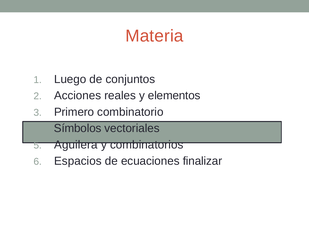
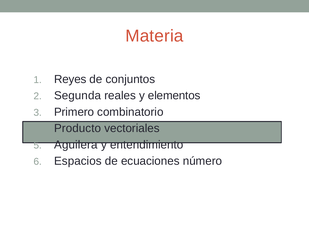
Luego: Luego -> Reyes
Acciones: Acciones -> Segunda
Símbolos: Símbolos -> Producto
combinatorios: combinatorios -> entendimiento
finalizar: finalizar -> número
